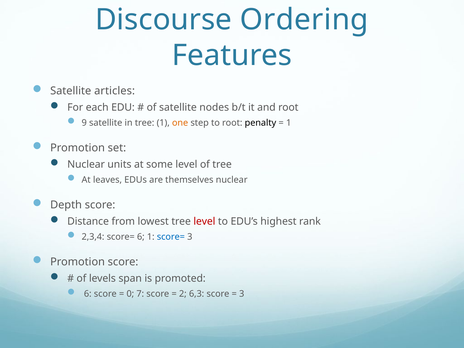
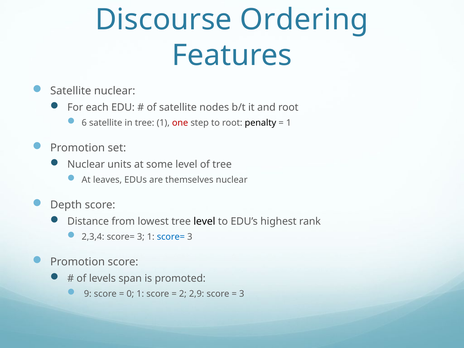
Satellite articles: articles -> nuclear
9: 9 -> 6
one colour: orange -> red
level at (204, 221) colour: red -> black
2,3,4 score= 6: 6 -> 3
6 at (88, 294): 6 -> 9
0 7: 7 -> 1
6,3: 6,3 -> 2,9
